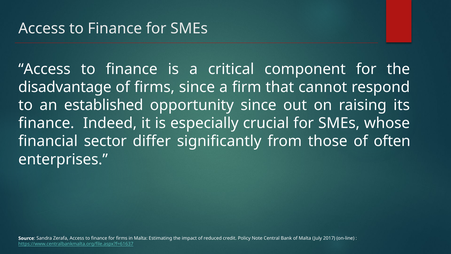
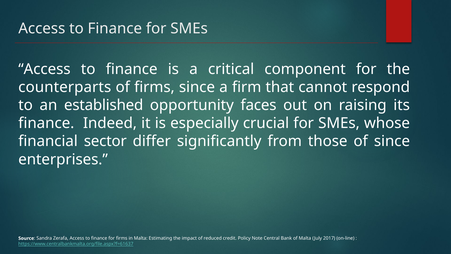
disadvantage: disadvantage -> counterparts
opportunity since: since -> faces
of often: often -> since
